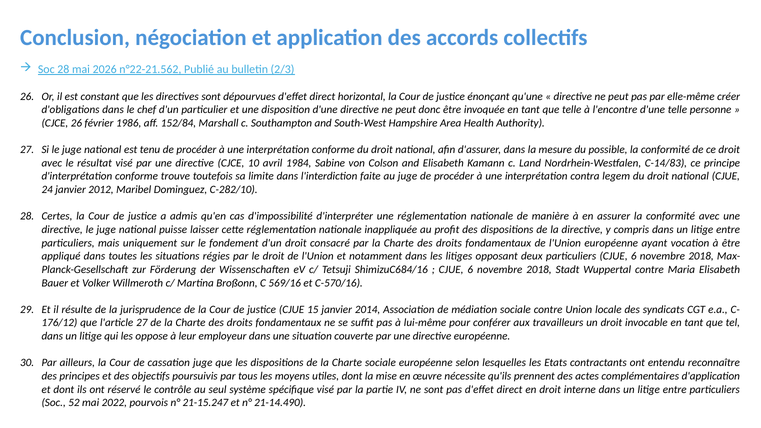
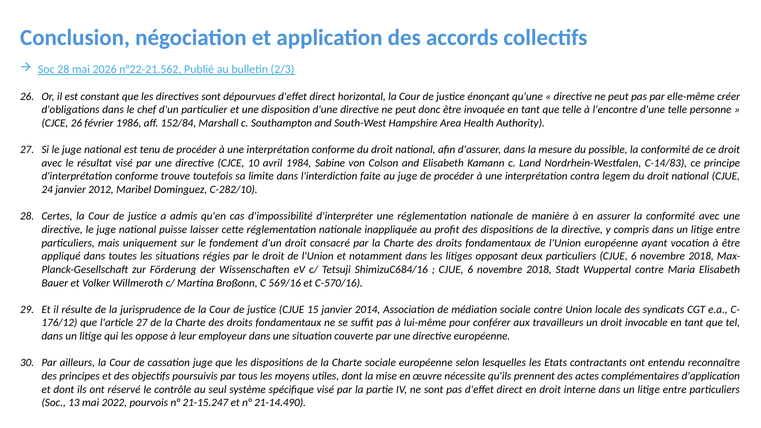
52: 52 -> 13
